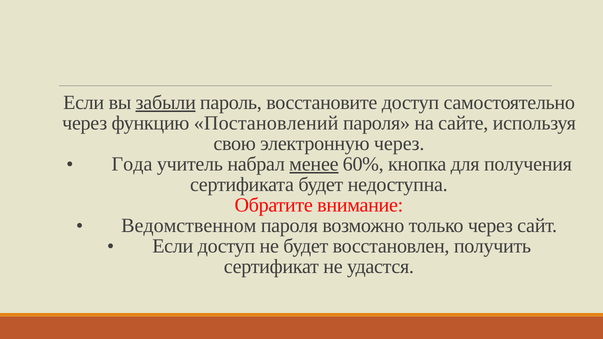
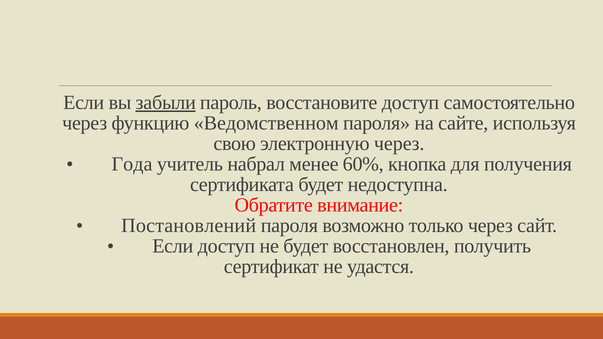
Постановлений: Постановлений -> Ведомственном
менее underline: present -> none
Ведомственном: Ведомственном -> Постановлений
